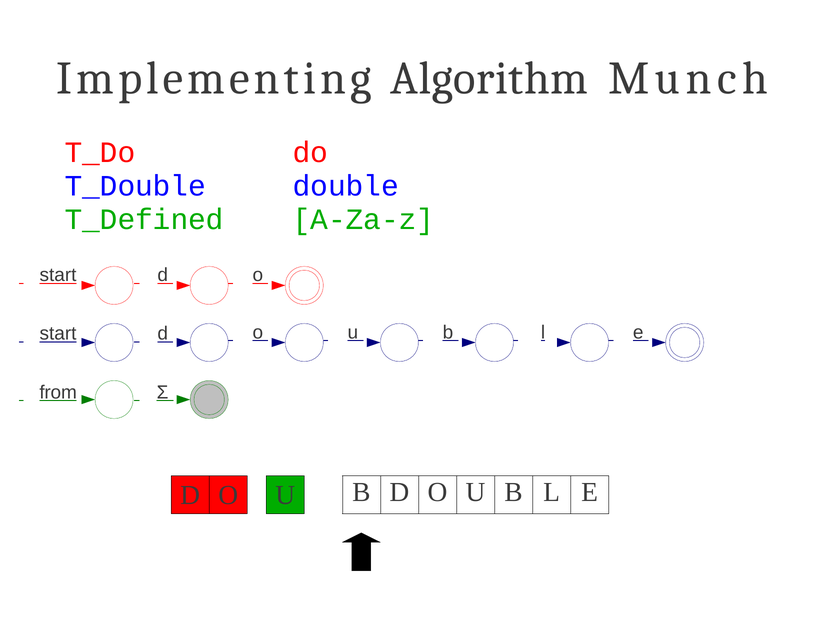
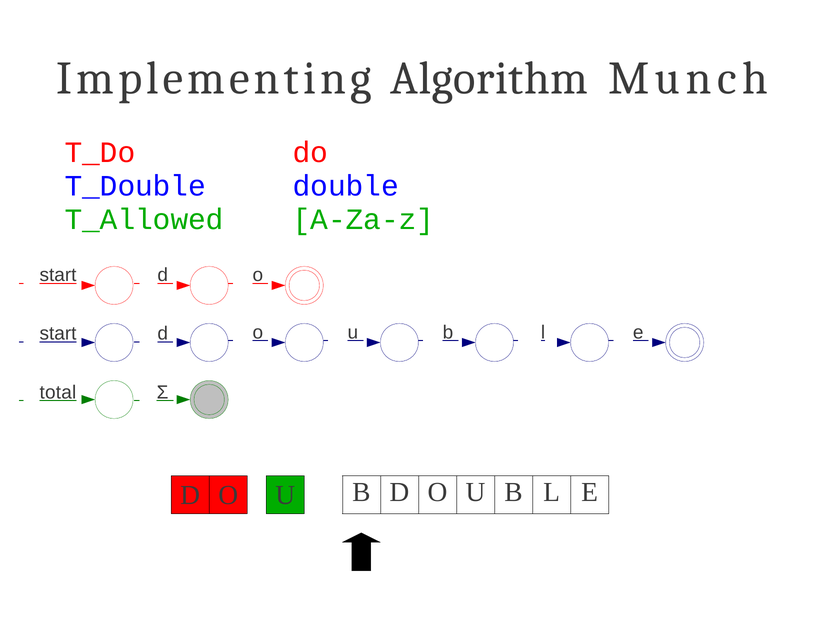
T_Defined: T_Defined -> T_Allowed
from: from -> total
